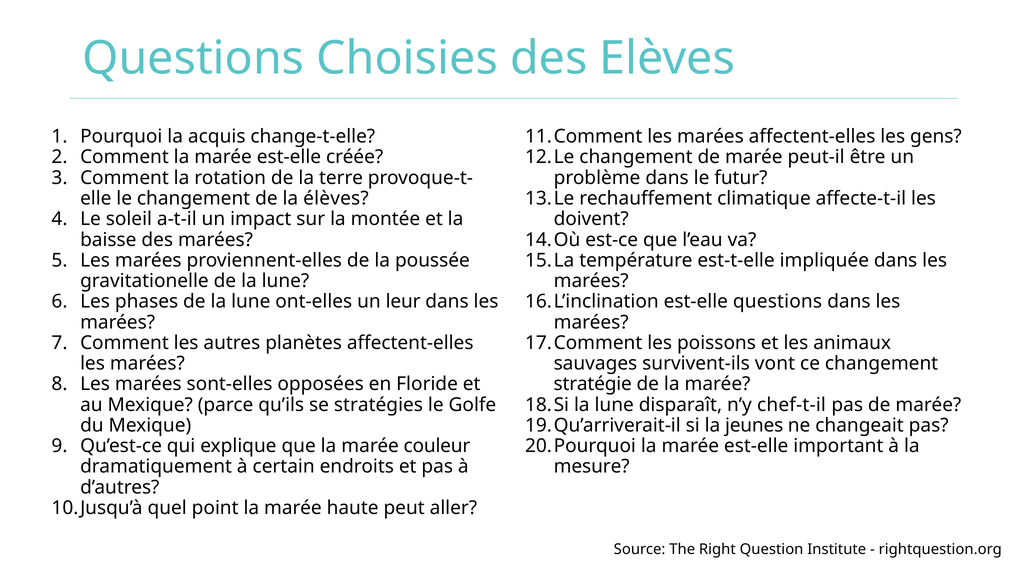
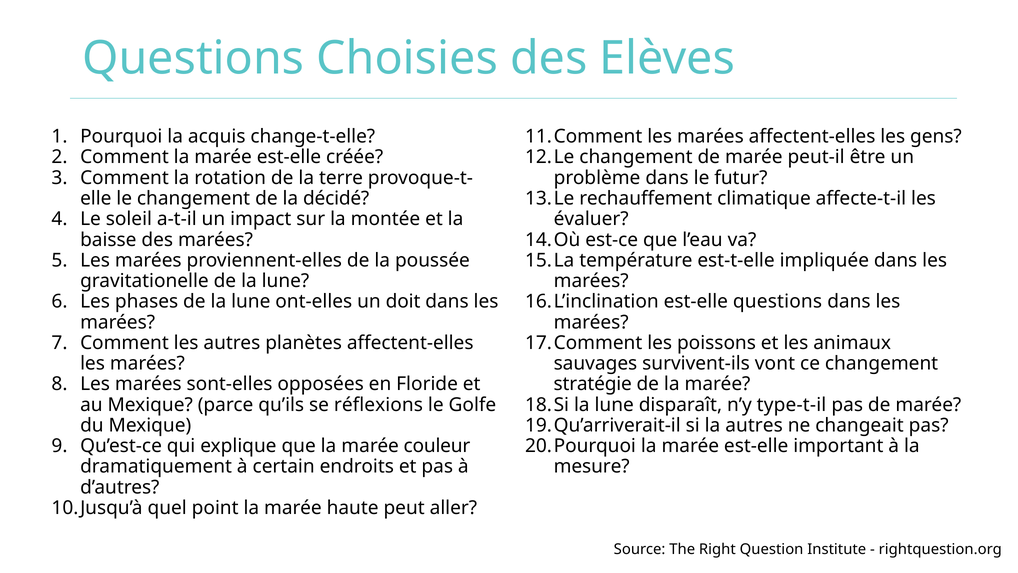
élèves: élèves -> décidé
doivent: doivent -> évaluer
leur: leur -> doit
stratégies: stratégies -> réflexions
chef-t-il: chef-t-il -> type-t-il
la jeunes: jeunes -> autres
